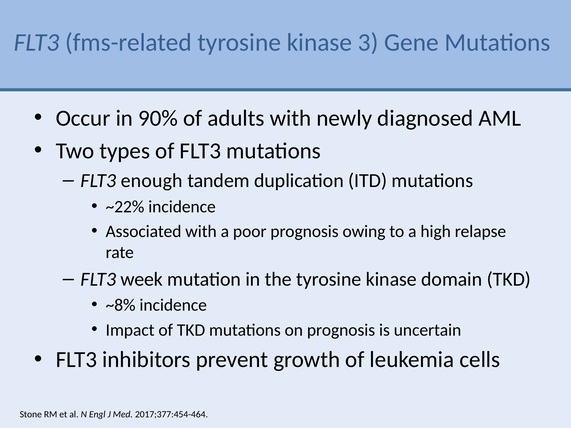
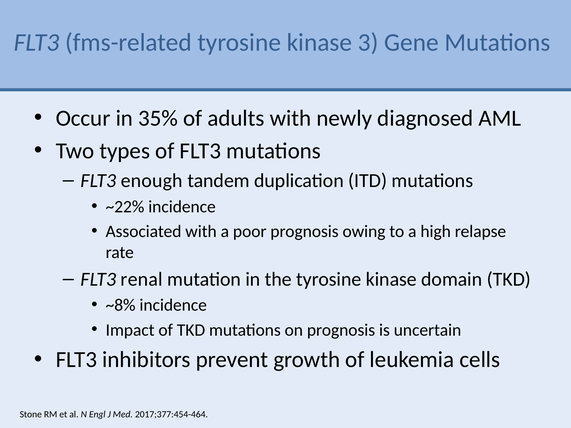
90%: 90% -> 35%
week: week -> renal
